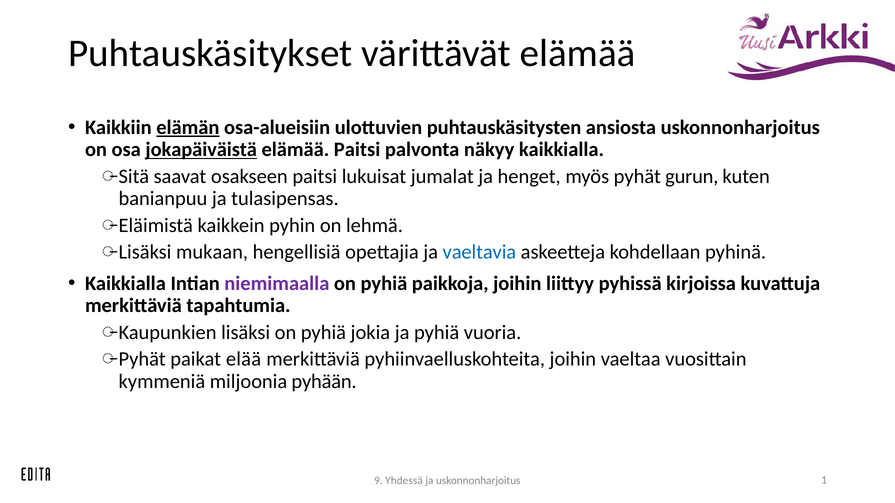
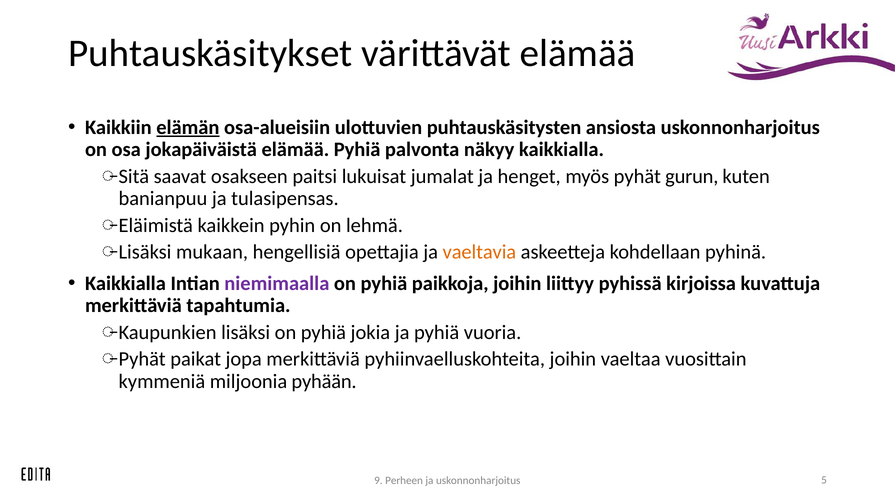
jokapäiväistä underline: present -> none
elämää Paitsi: Paitsi -> Pyhiä
vaeltavia colour: blue -> orange
elää: elää -> jopa
Yhdessä: Yhdessä -> Perheen
1: 1 -> 5
